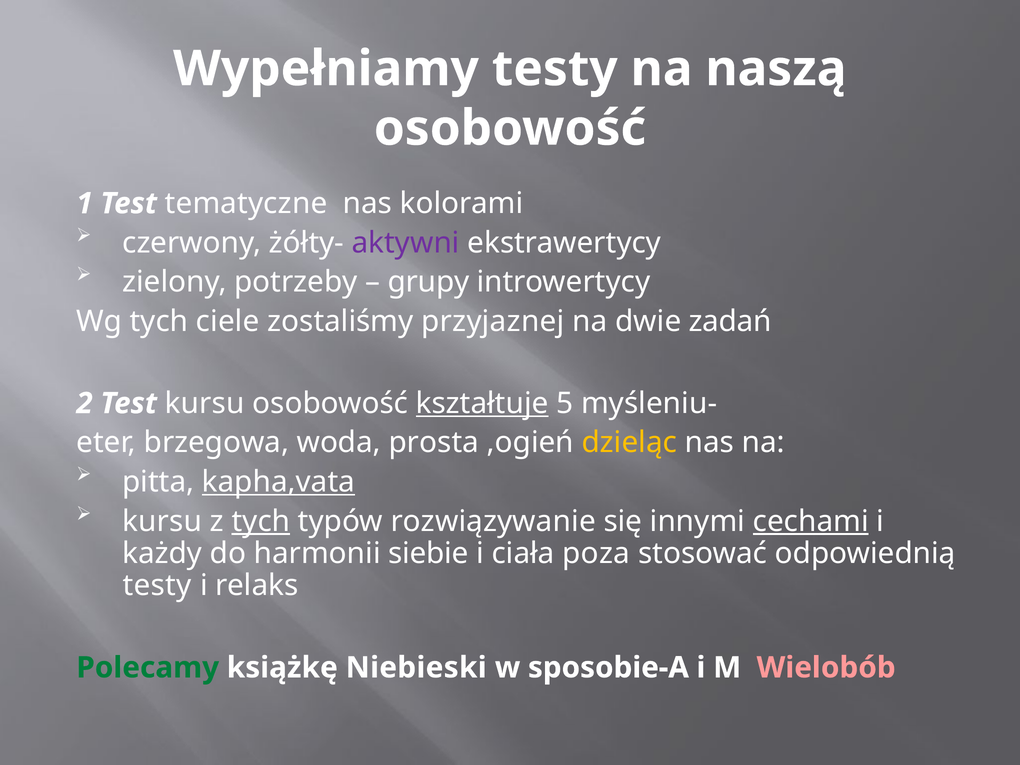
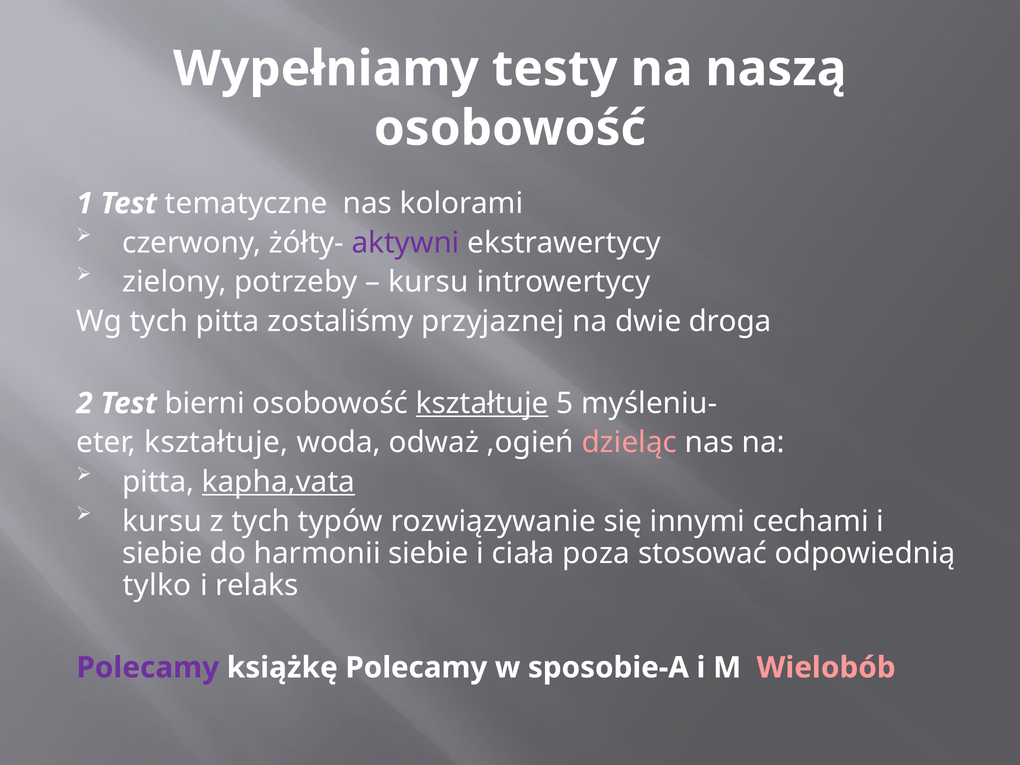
grupy at (429, 282): grupy -> kursu
tych ciele: ciele -> pitta
zadań: zadań -> droga
Test kursu: kursu -> bierni
eter brzegowa: brzegowa -> kształtuje
prosta: prosta -> odważ
dzieląc colour: yellow -> pink
tych at (261, 521) underline: present -> none
cechami underline: present -> none
każdy at (162, 553): każdy -> siebie
testy at (157, 585): testy -> tylko
Polecamy at (148, 668) colour: green -> purple
książkę Niebieski: Niebieski -> Polecamy
